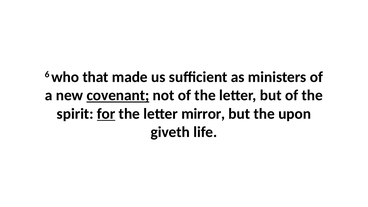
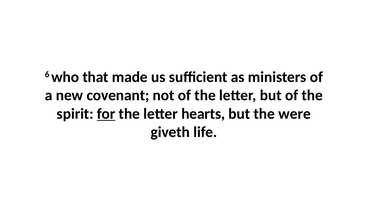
covenant underline: present -> none
mirror: mirror -> hearts
upon: upon -> were
